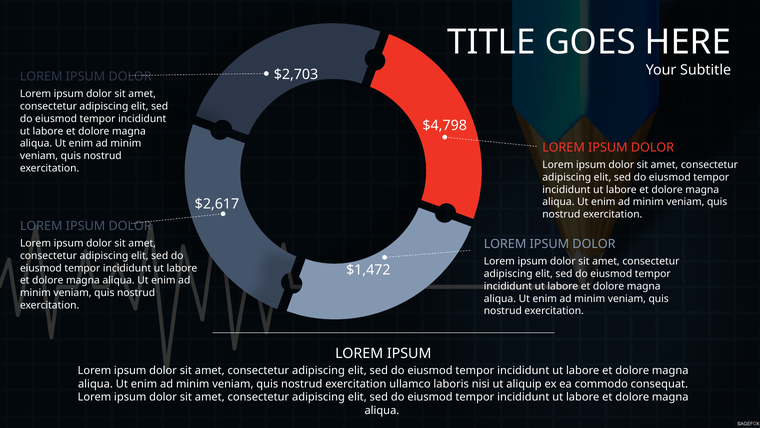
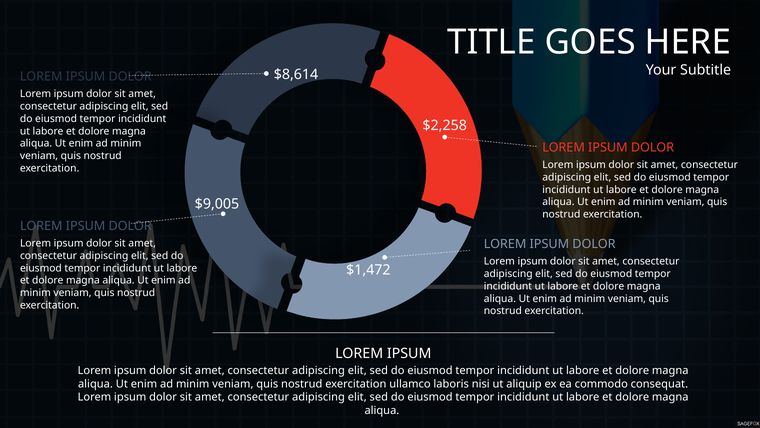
$2,703: $2,703 -> $8,614
$4,798: $4,798 -> $2,258
$2,617: $2,617 -> $9,005
